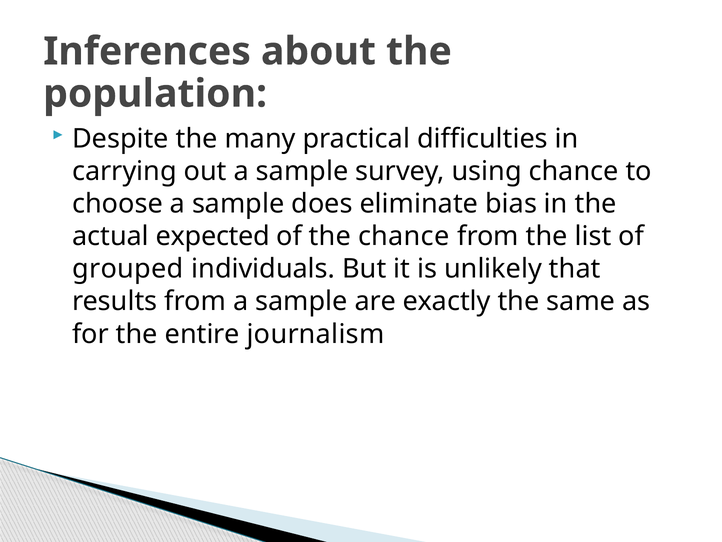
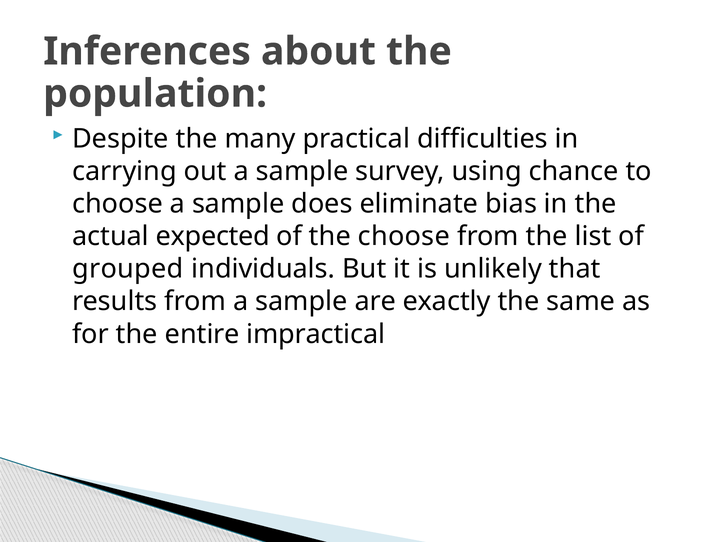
the chance: chance -> choose
journalism: journalism -> impractical
